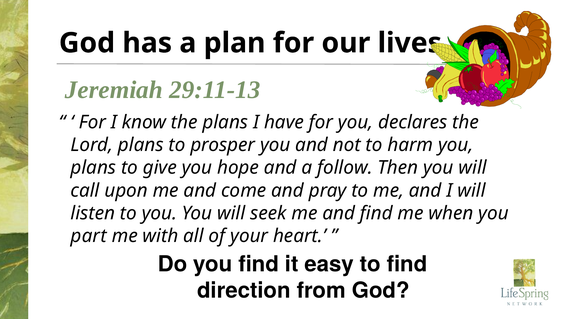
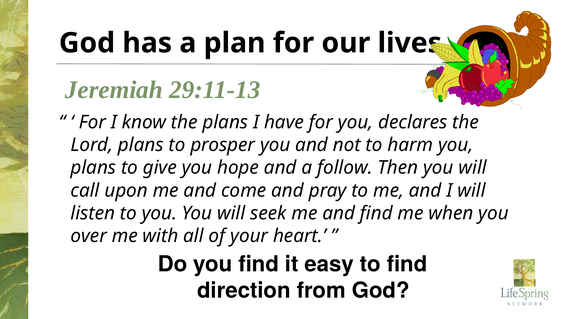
part: part -> over
